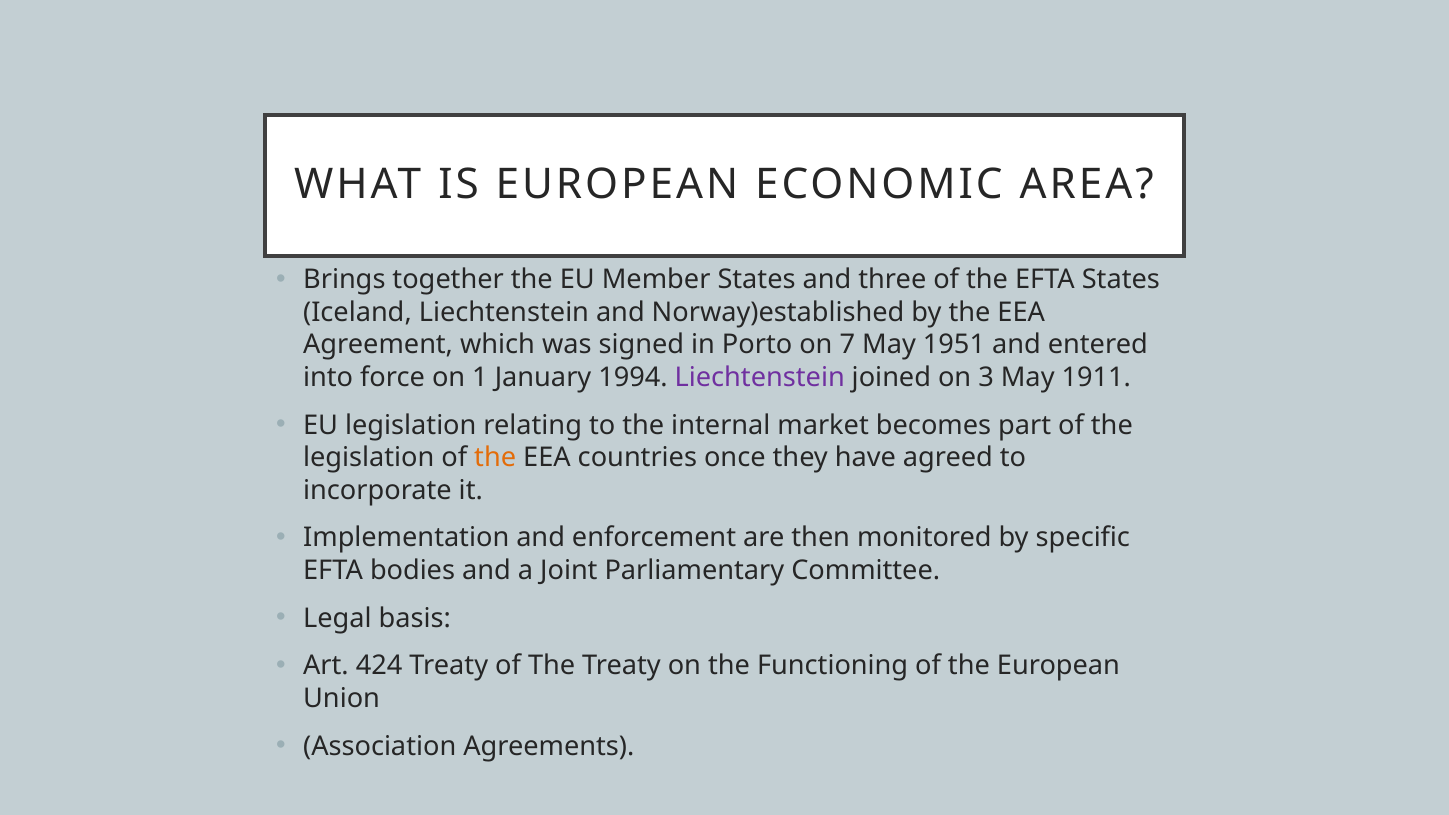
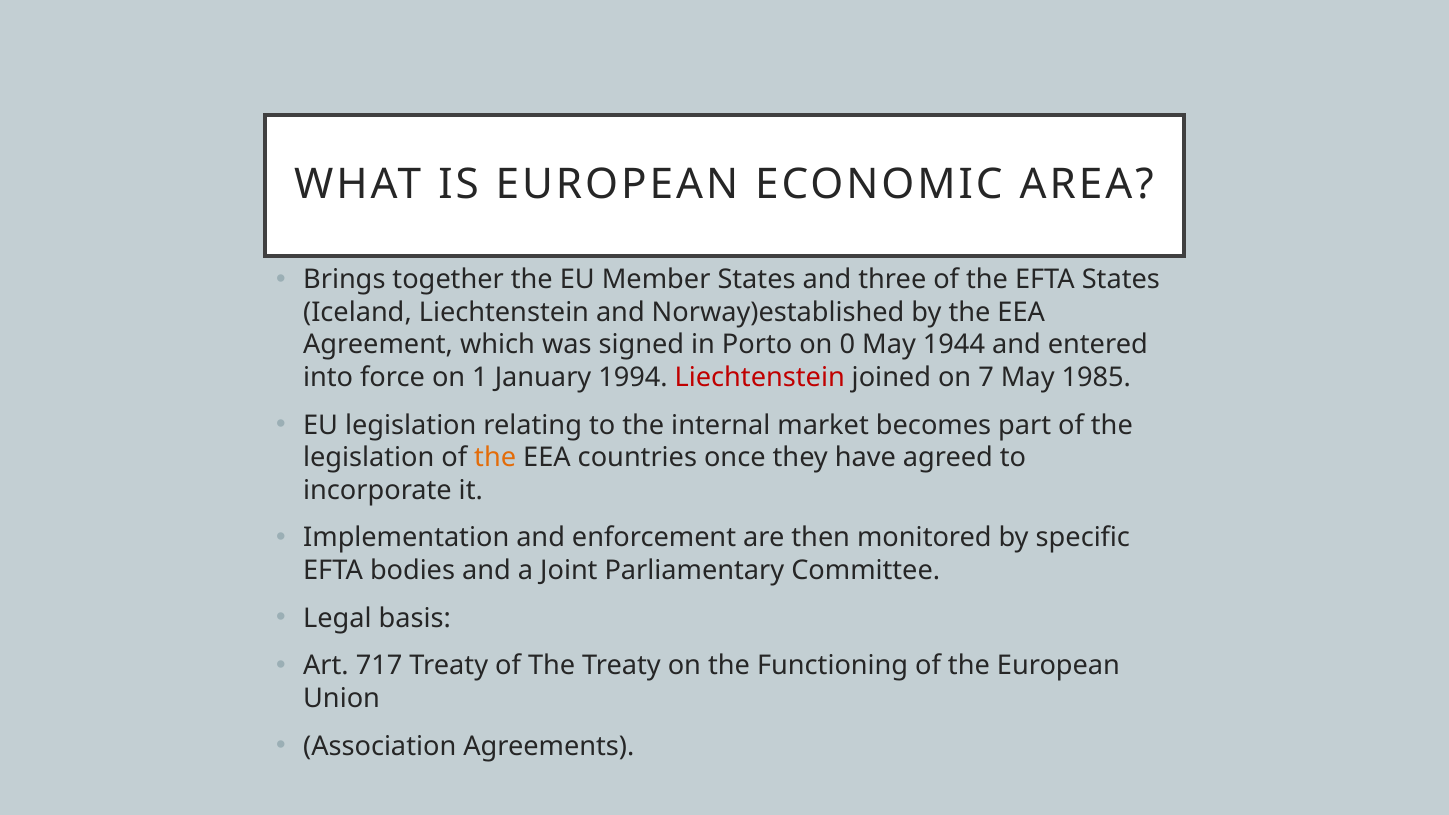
7: 7 -> 0
1951: 1951 -> 1944
Liechtenstein at (760, 377) colour: purple -> red
3: 3 -> 7
1911: 1911 -> 1985
424: 424 -> 717
